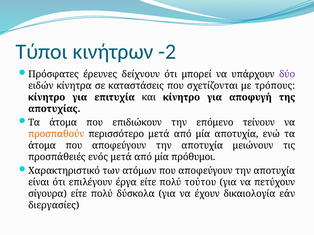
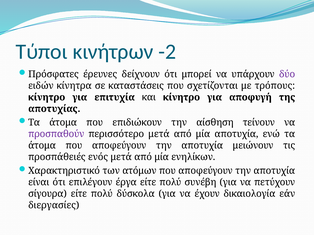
επόμενο: επόμενο -> αίσθηση
προσπαθούν colour: orange -> purple
πρόθυμοι: πρόθυμοι -> ενηλίκων
τούτου: τούτου -> συνέβη
